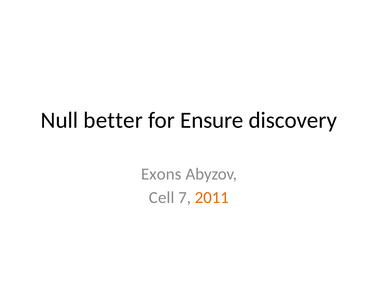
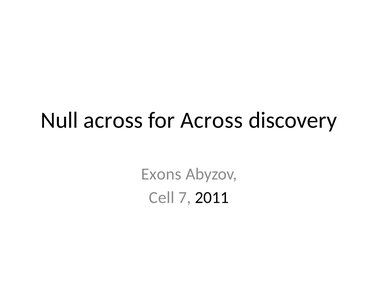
Null better: better -> across
for Ensure: Ensure -> Across
2011 colour: orange -> black
